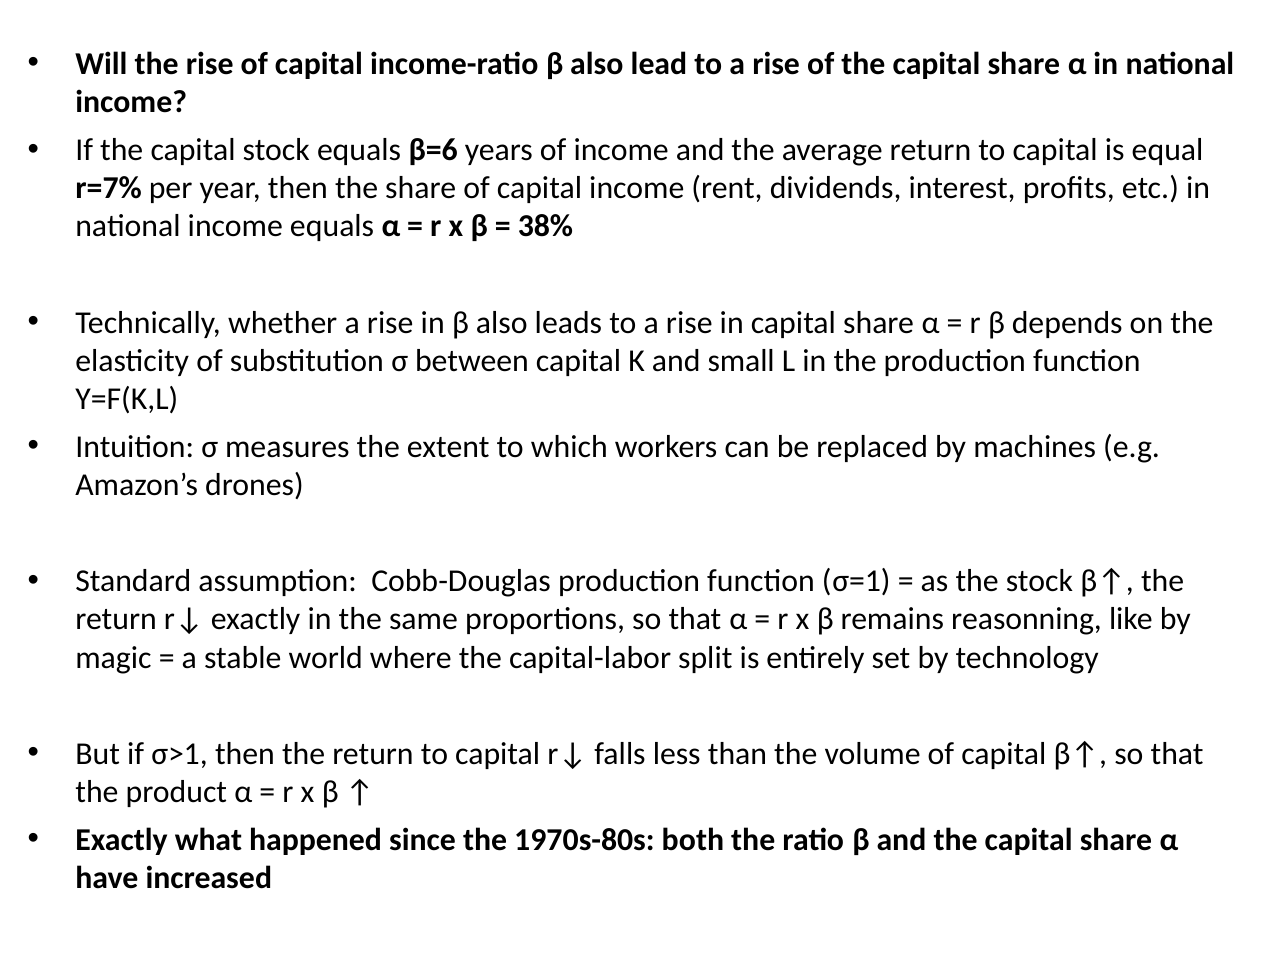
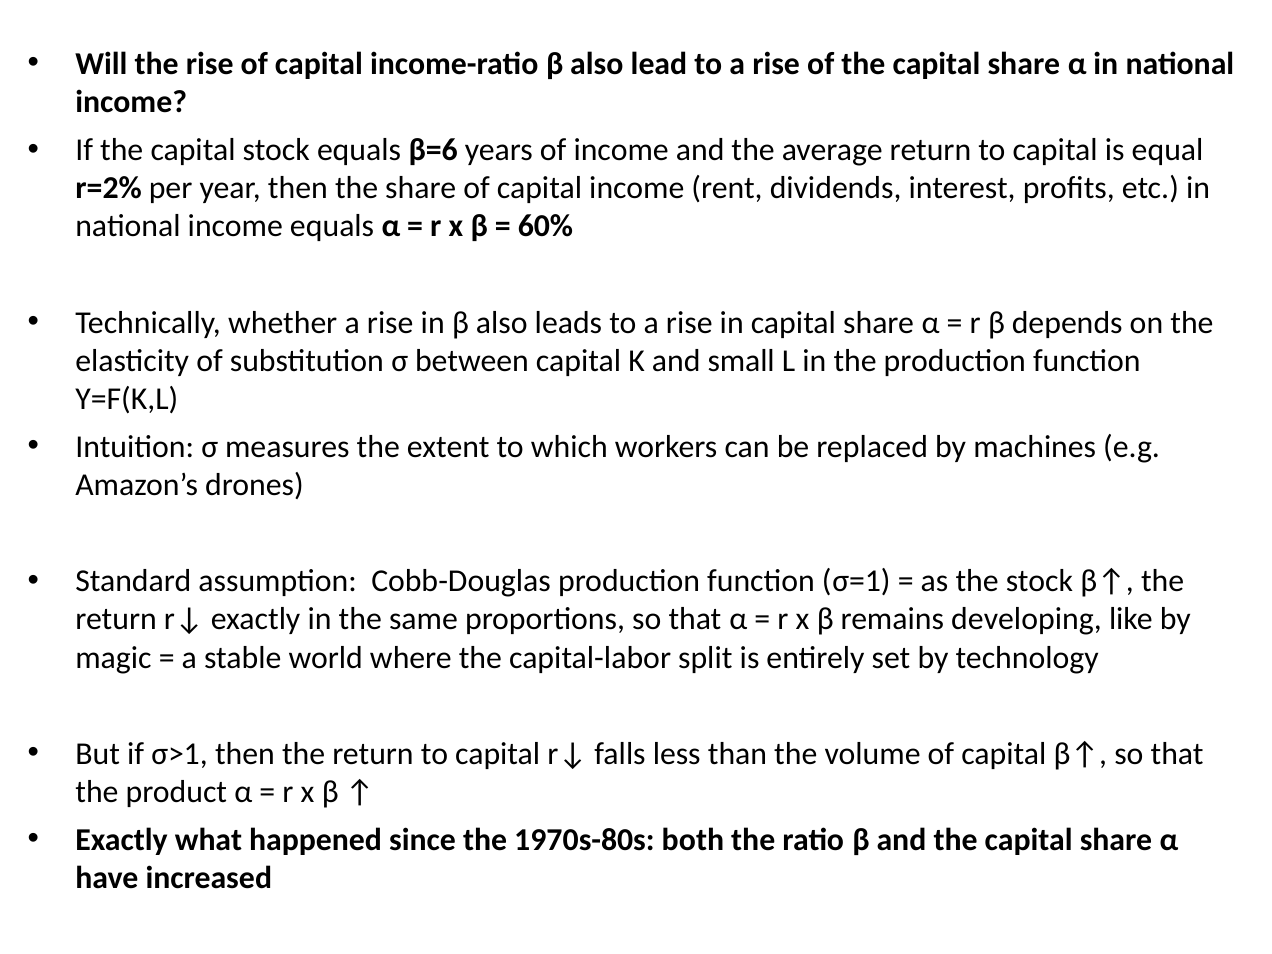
r=7%: r=7% -> r=2%
38%: 38% -> 60%
reasonning: reasonning -> developing
